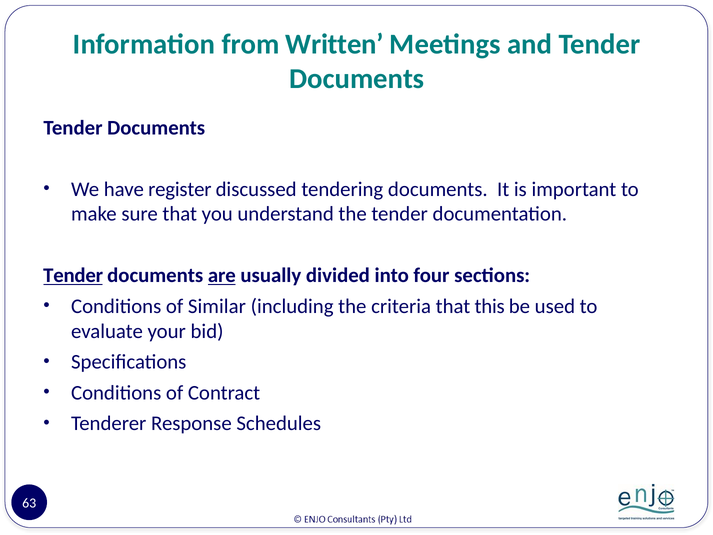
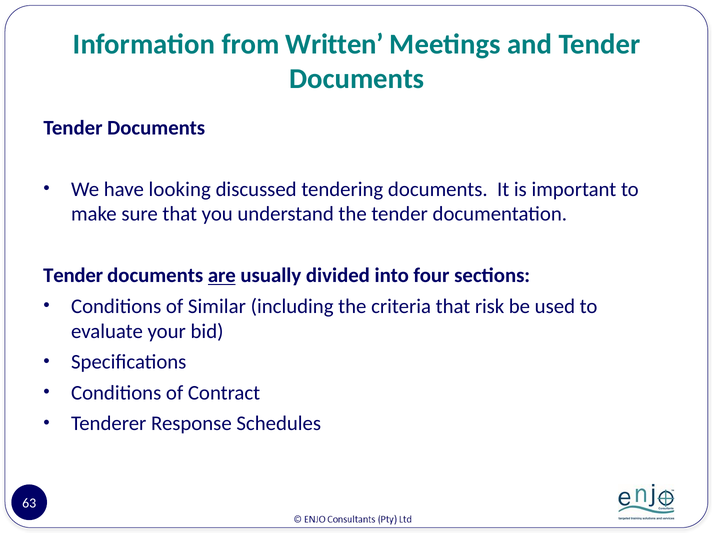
register: register -> looking
Tender at (73, 275) underline: present -> none
this: this -> risk
